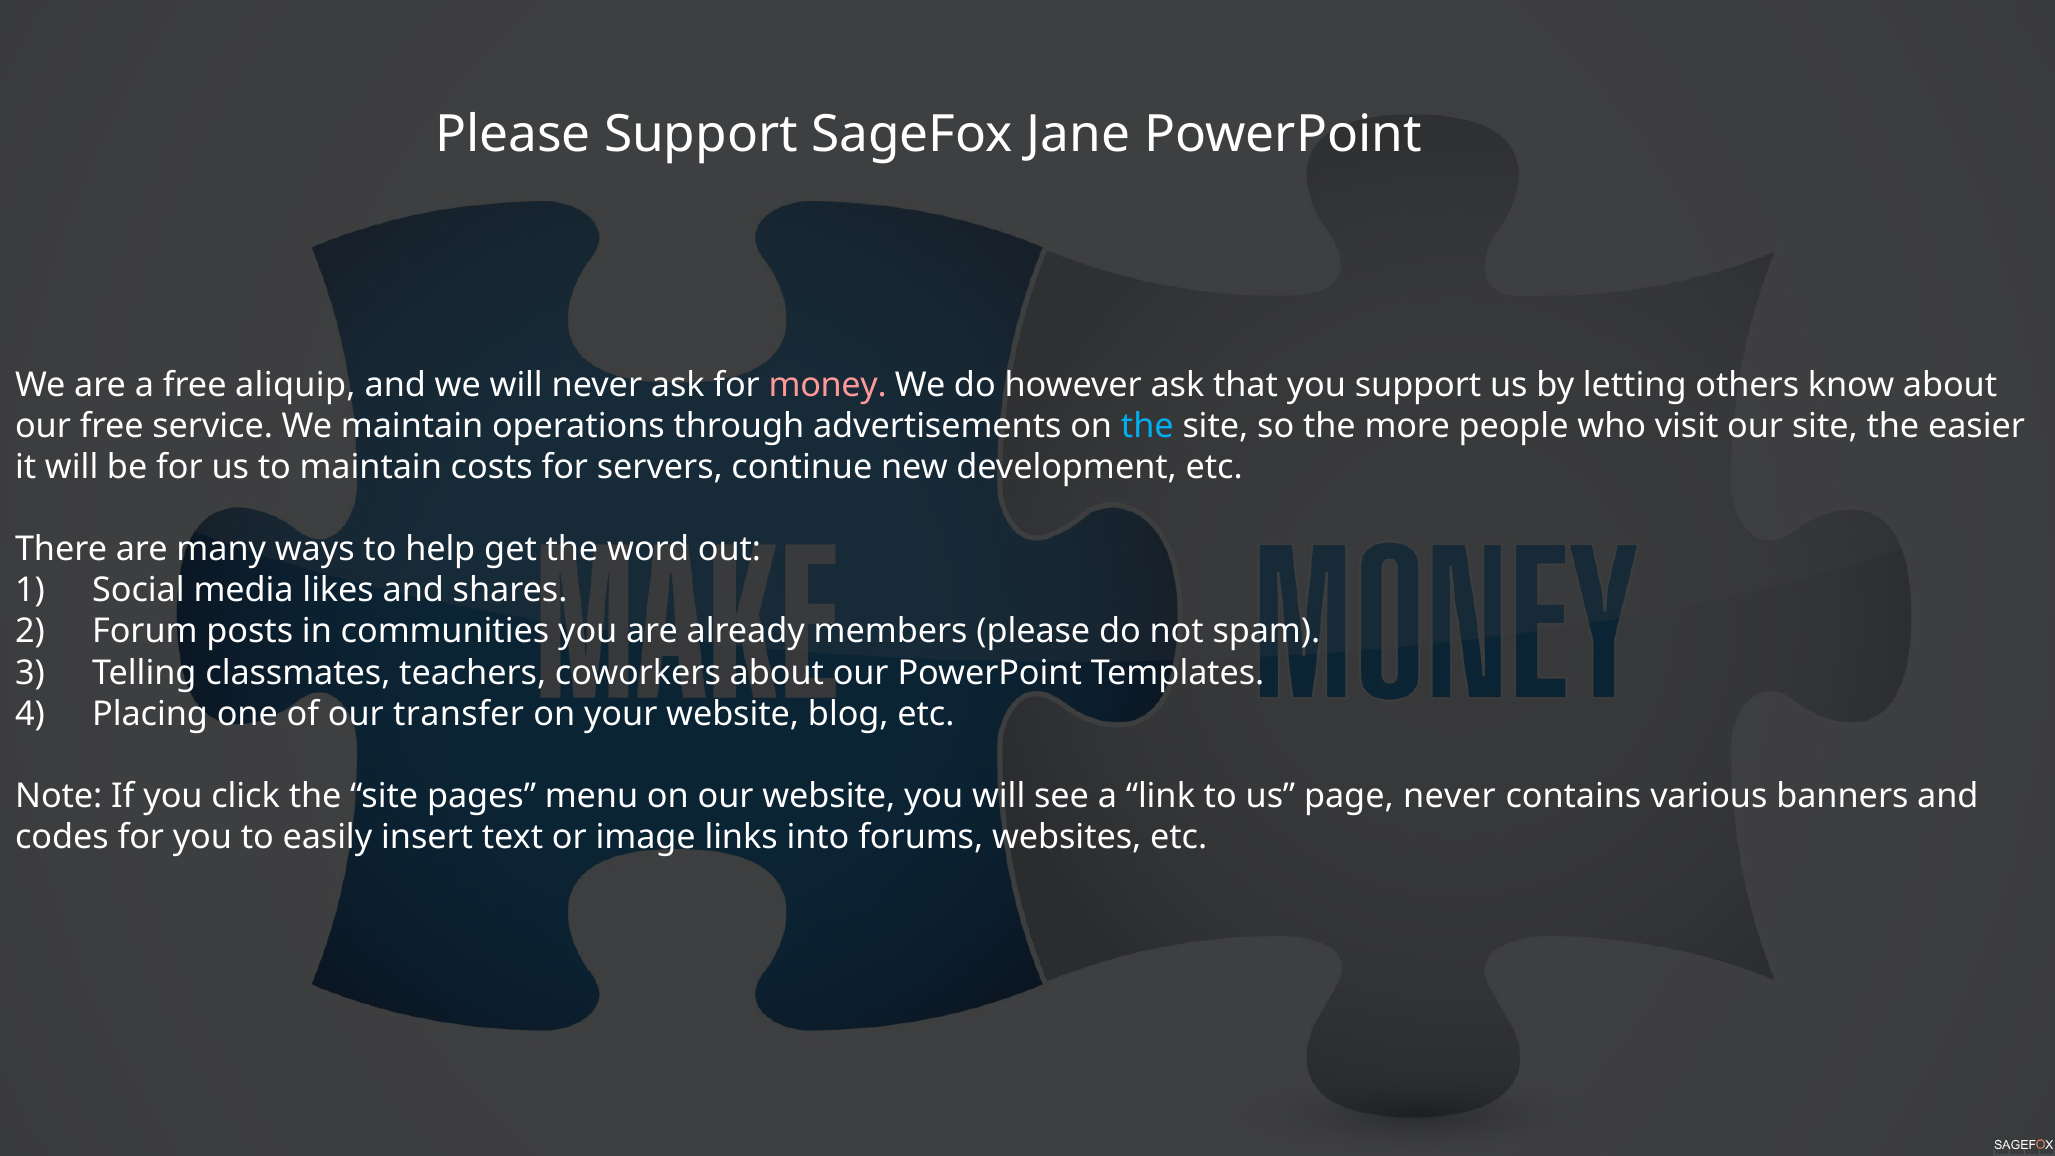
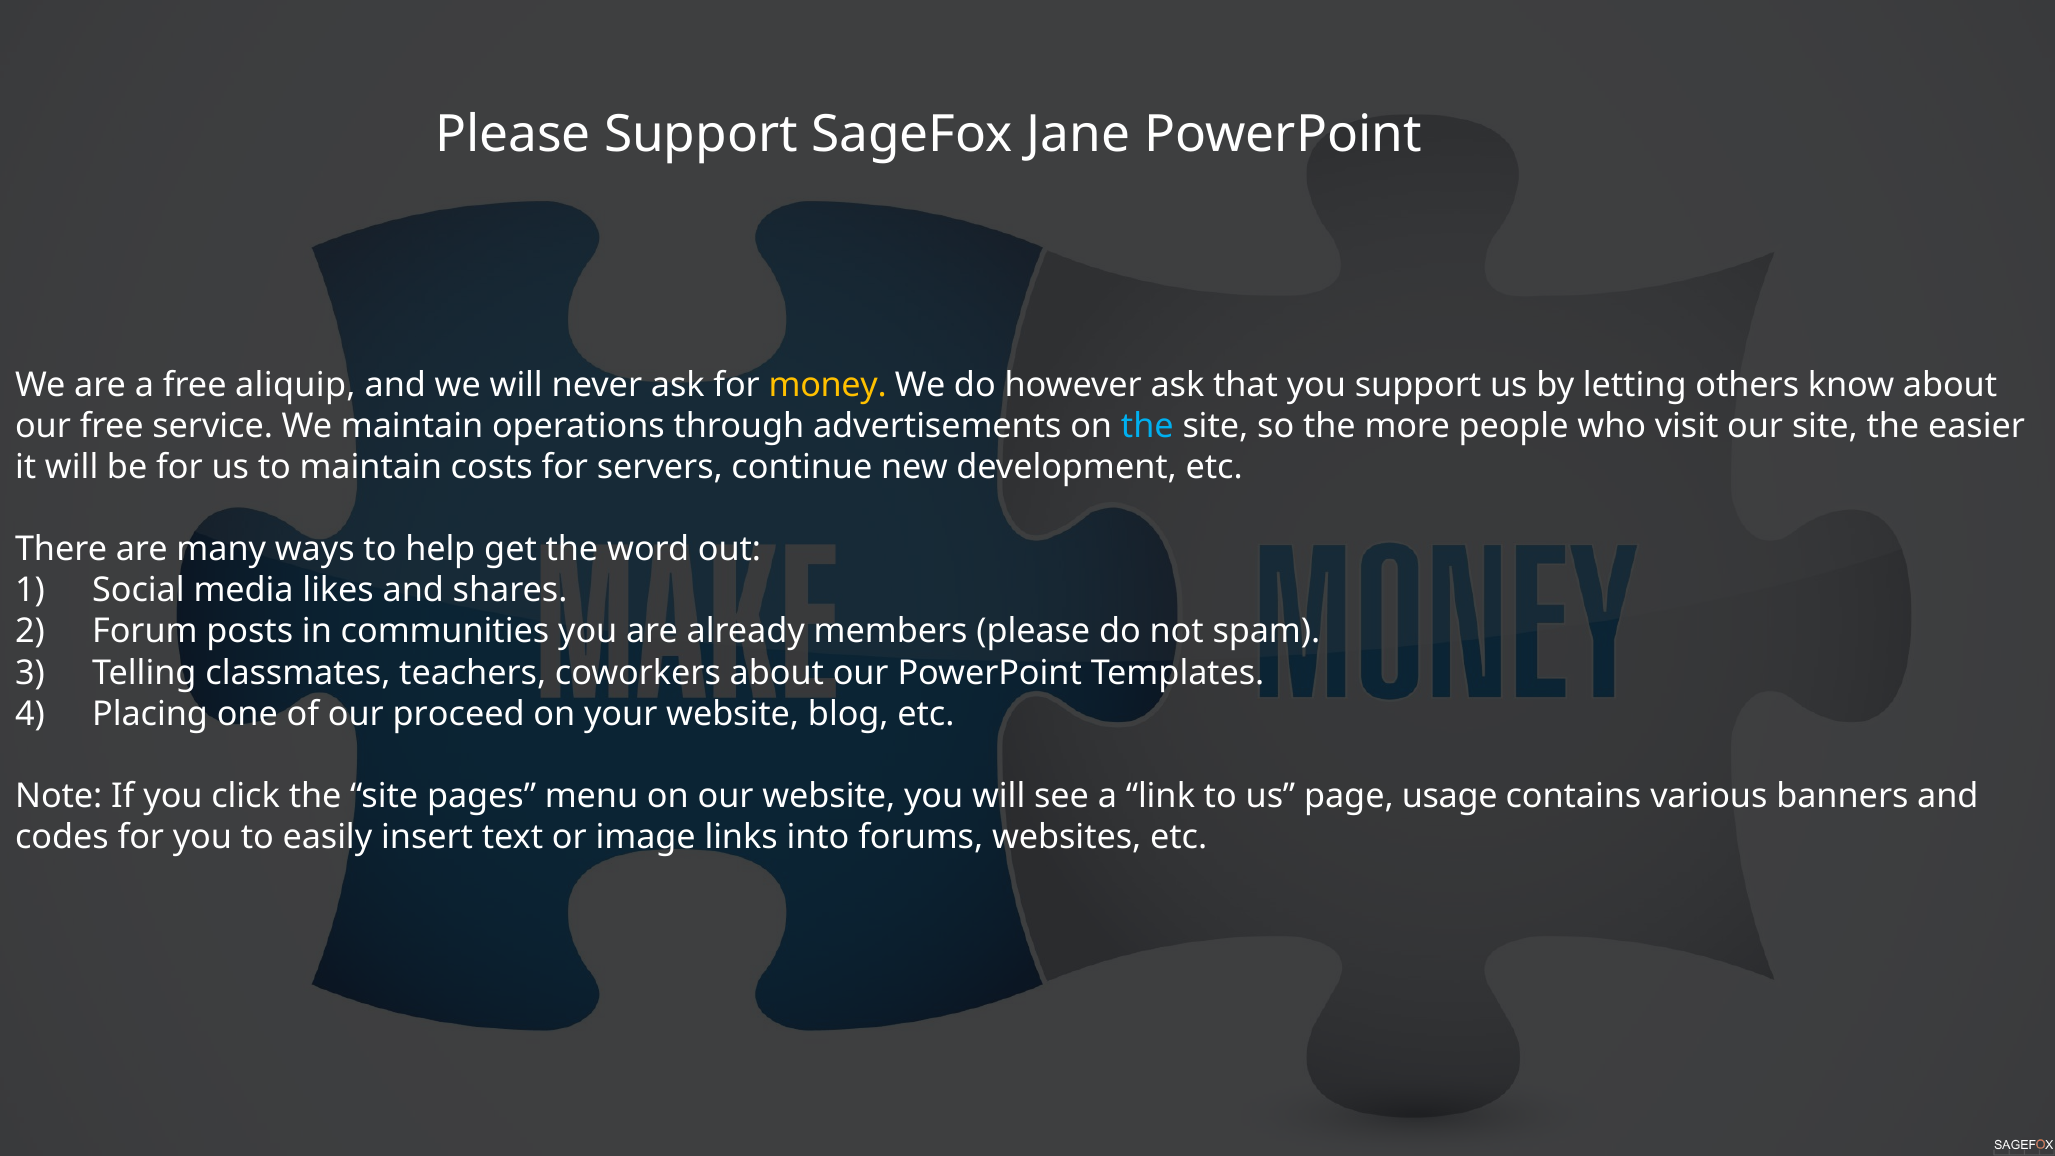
money colour: pink -> yellow
transfer: transfer -> proceed
page never: never -> usage
